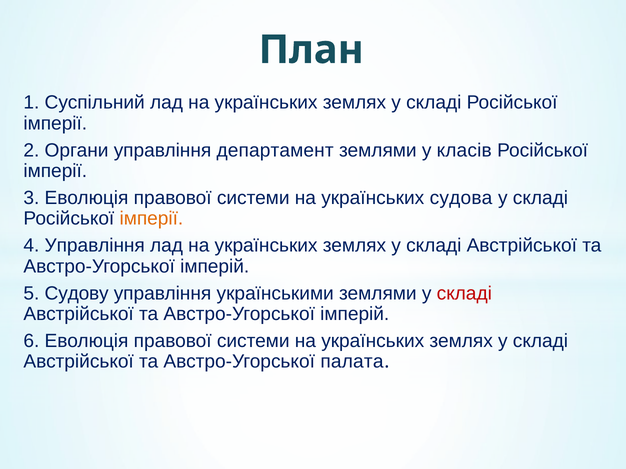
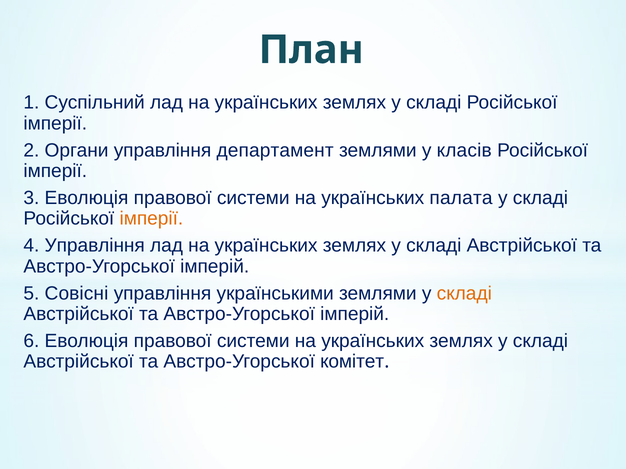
судова: судова -> палата
Судову: Судову -> Совісні
складі at (464, 294) colour: red -> orange
палата: палата -> комітет
